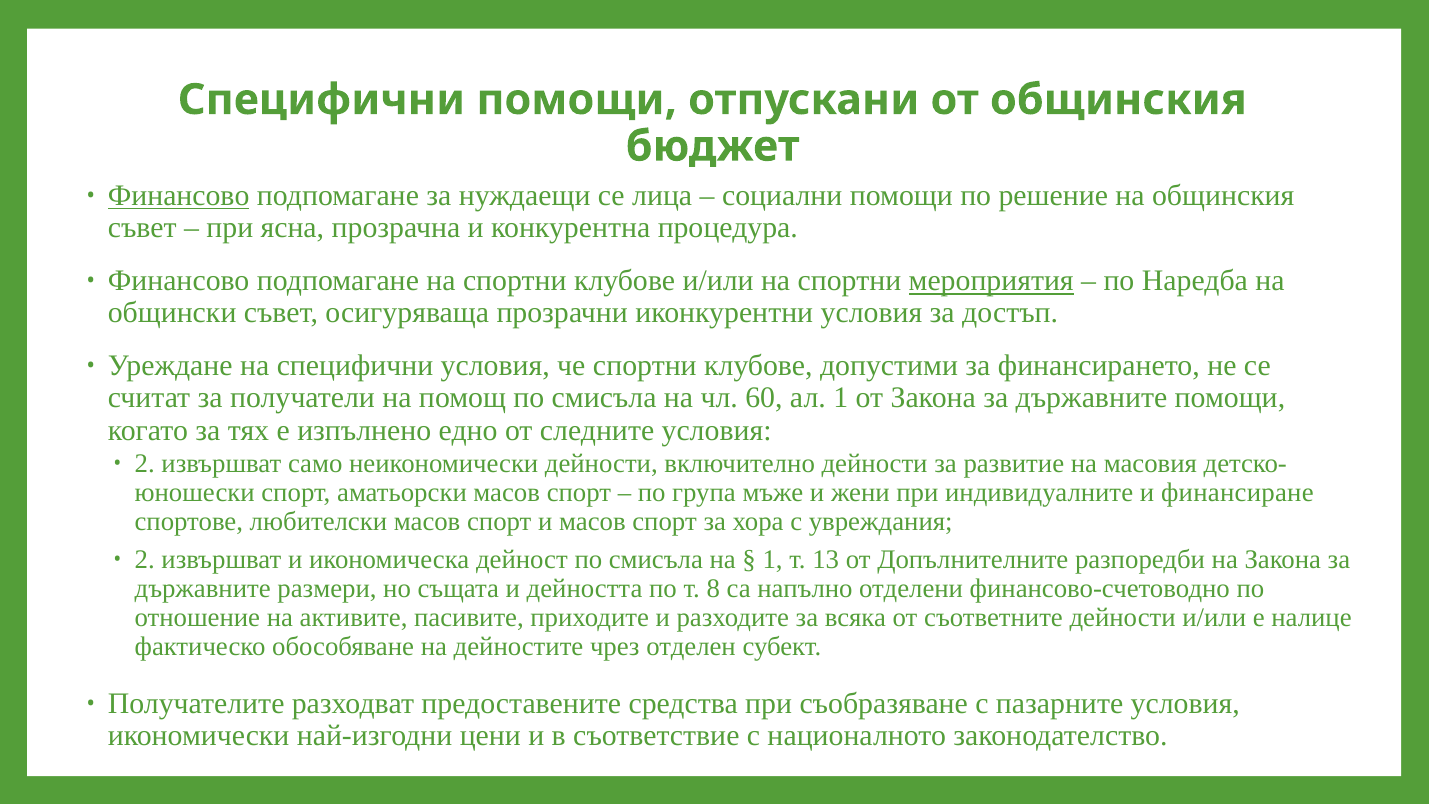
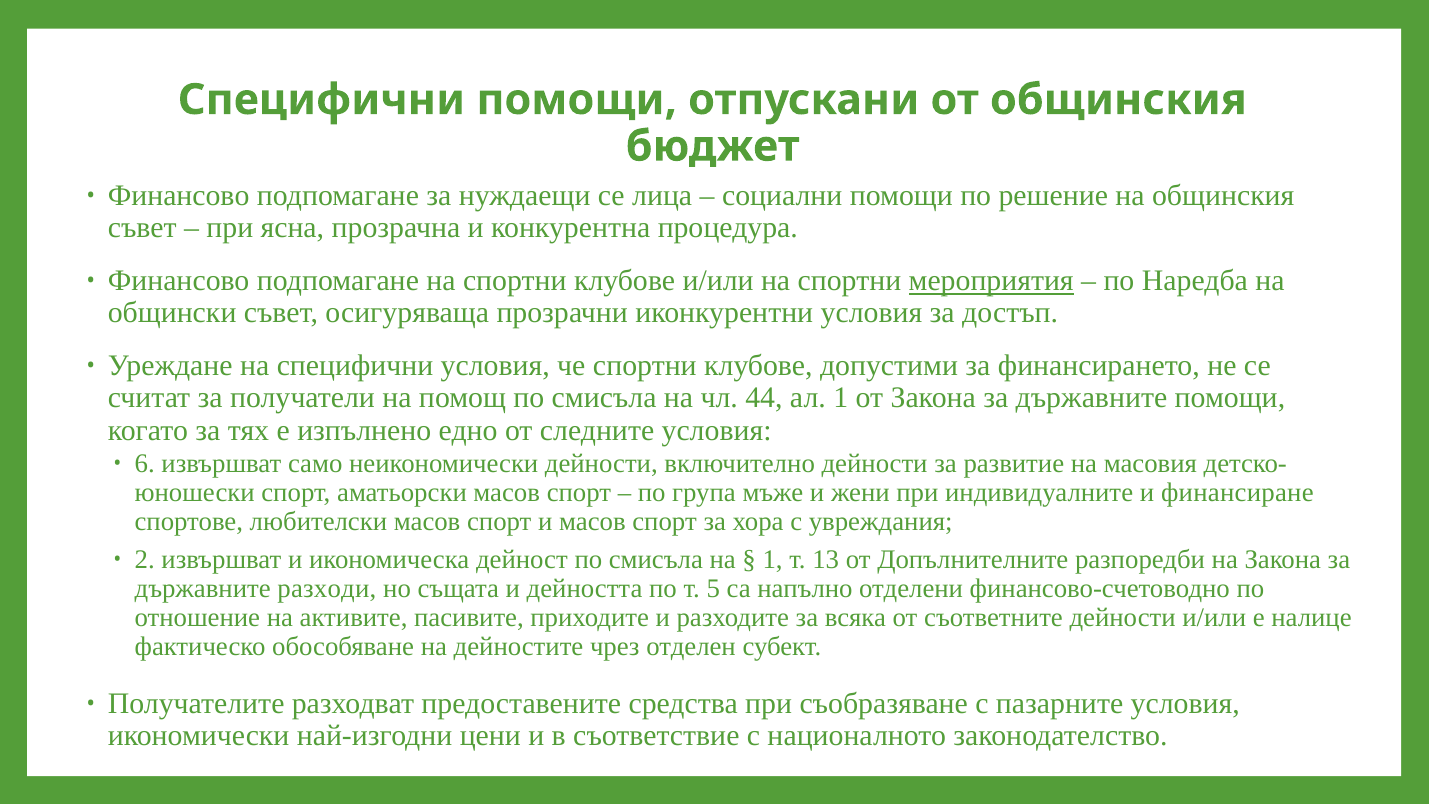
Финансово at (179, 196) underline: present -> none
60: 60 -> 44
2 at (145, 464): 2 -> 6
размери: размери -> разходи
8: 8 -> 5
